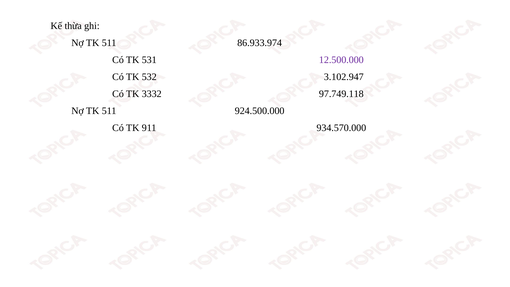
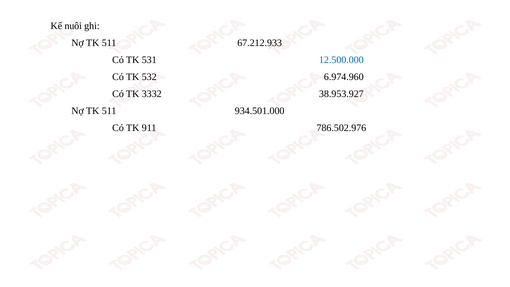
thừa: thừa -> nuôi
86.933.974: 86.933.974 -> 67.212.933
12.500.000 colour: purple -> blue
3.102.947: 3.102.947 -> 6.974.960
97.749.118: 97.749.118 -> 38.953.927
924.500.000: 924.500.000 -> 934.501.000
934.570.000: 934.570.000 -> 786.502.976
